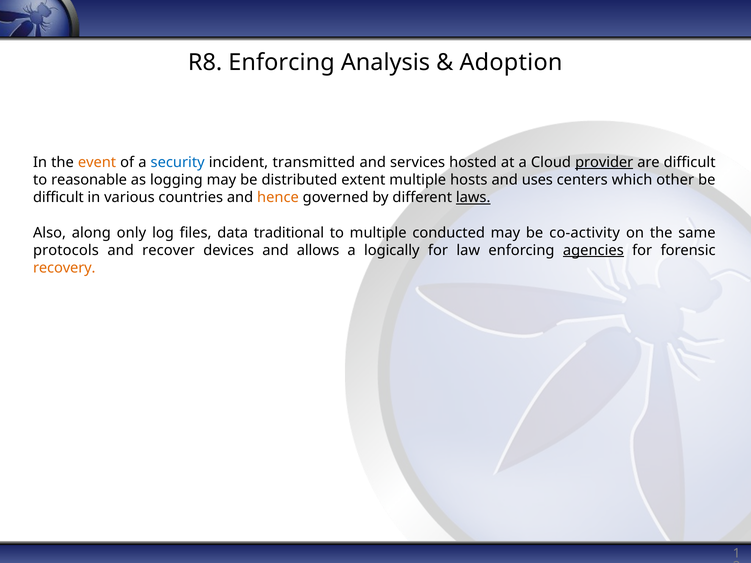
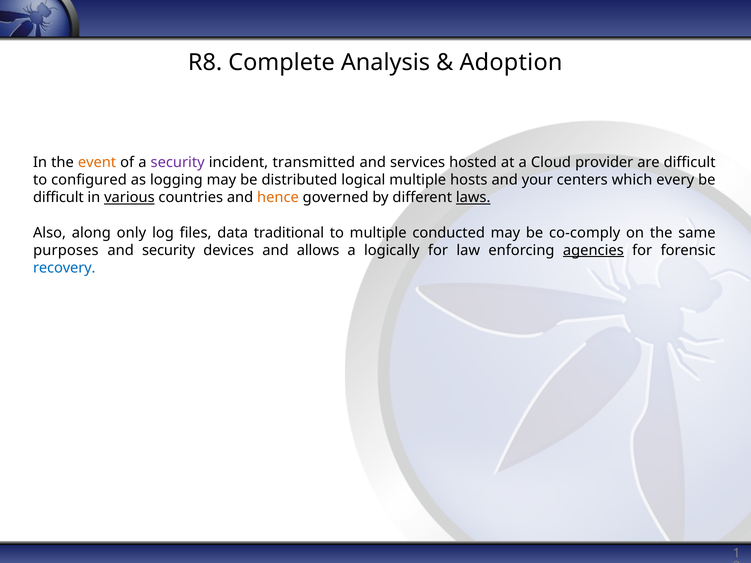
R8 Enforcing: Enforcing -> Complete
security at (178, 162) colour: blue -> purple
provider underline: present -> none
reasonable: reasonable -> configured
extent: extent -> logical
uses: uses -> your
other: other -> every
various underline: none -> present
co-activity: co-activity -> co-comply
protocols: protocols -> purposes
and recover: recover -> security
recovery colour: orange -> blue
